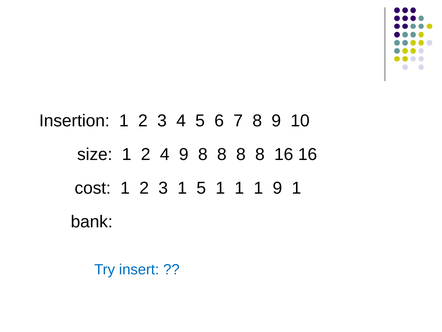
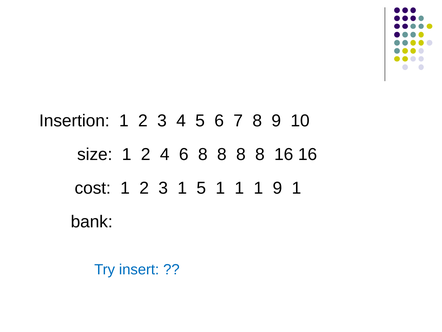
4 9: 9 -> 6
